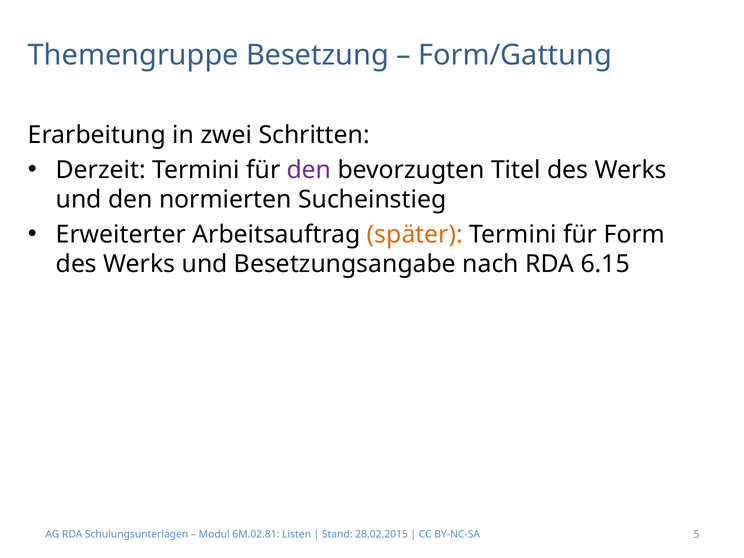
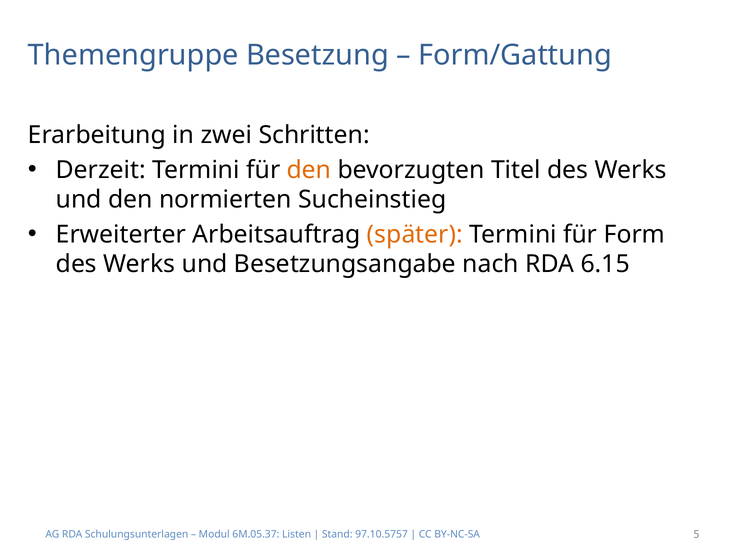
den at (309, 170) colour: purple -> orange
6M.02.81: 6M.02.81 -> 6M.05.37
28.02.2015: 28.02.2015 -> 97.10.5757
